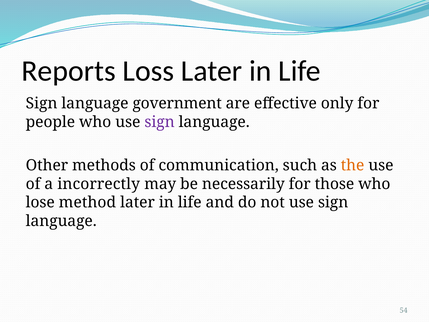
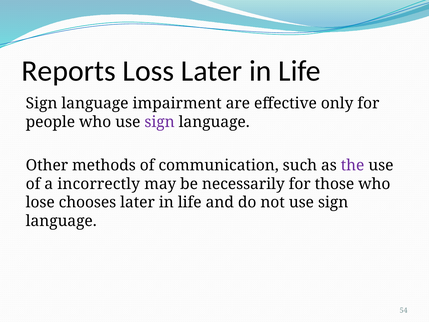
government: government -> impairment
the colour: orange -> purple
method: method -> chooses
